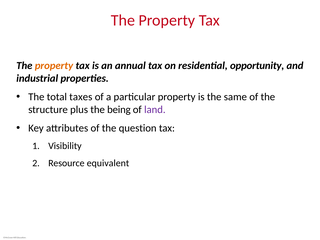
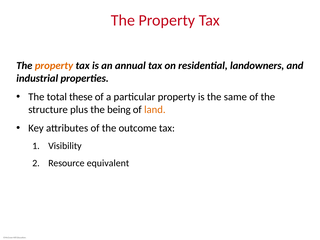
opportunity: opportunity -> landowners
taxes: taxes -> these
land colour: purple -> orange
question: question -> outcome
